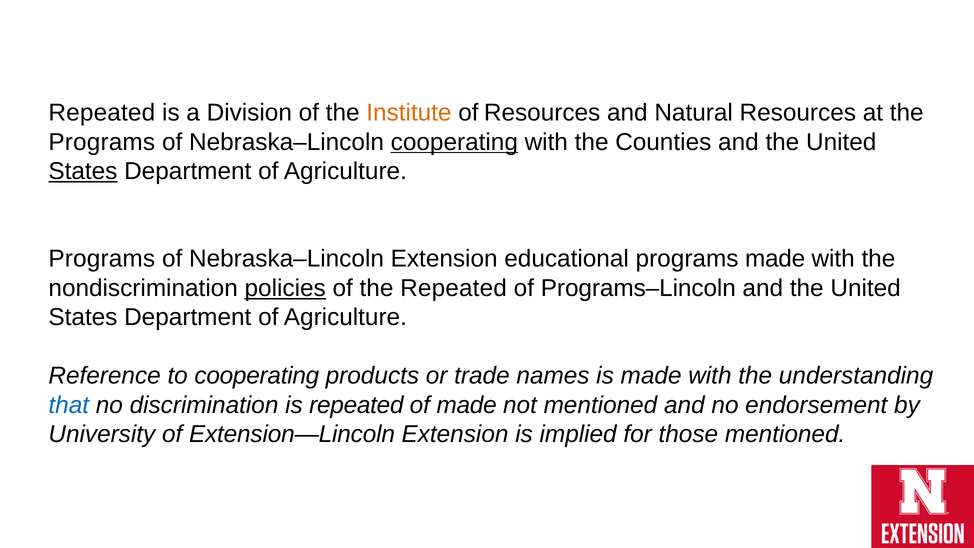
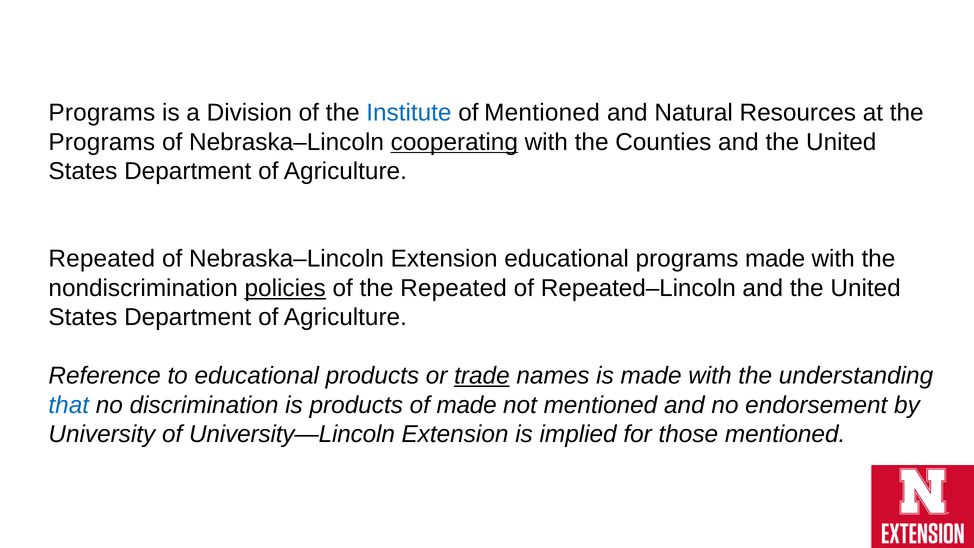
Repeated at (102, 113): Repeated -> Programs
Institute colour: orange -> blue
of Resources: Resources -> Mentioned
States at (83, 171) underline: present -> none
Programs at (102, 259): Programs -> Repeated
Programs–Lincoln: Programs–Lincoln -> Repeated–Lincoln
to cooperating: cooperating -> educational
trade underline: none -> present
is repeated: repeated -> products
Extension—Lincoln: Extension—Lincoln -> University—Lincoln
